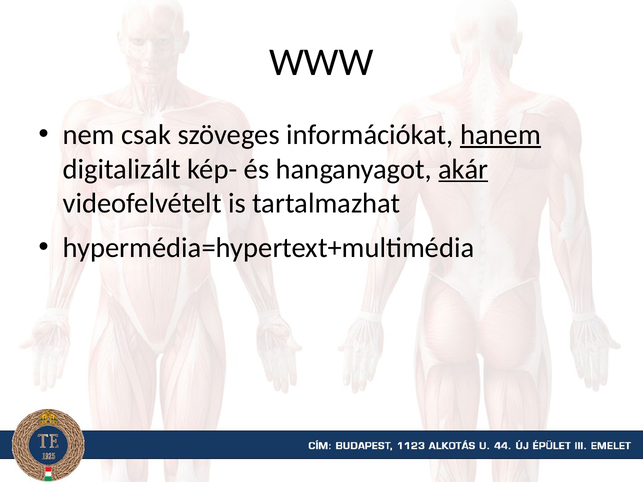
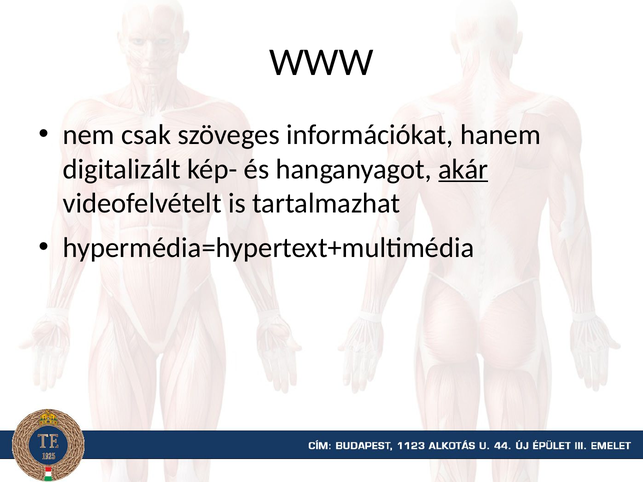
hanem underline: present -> none
